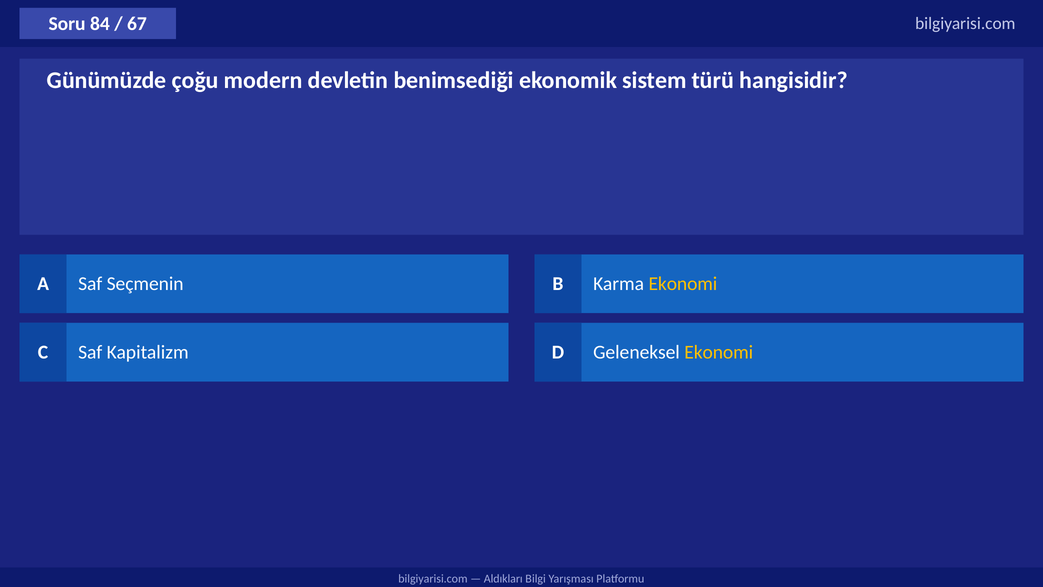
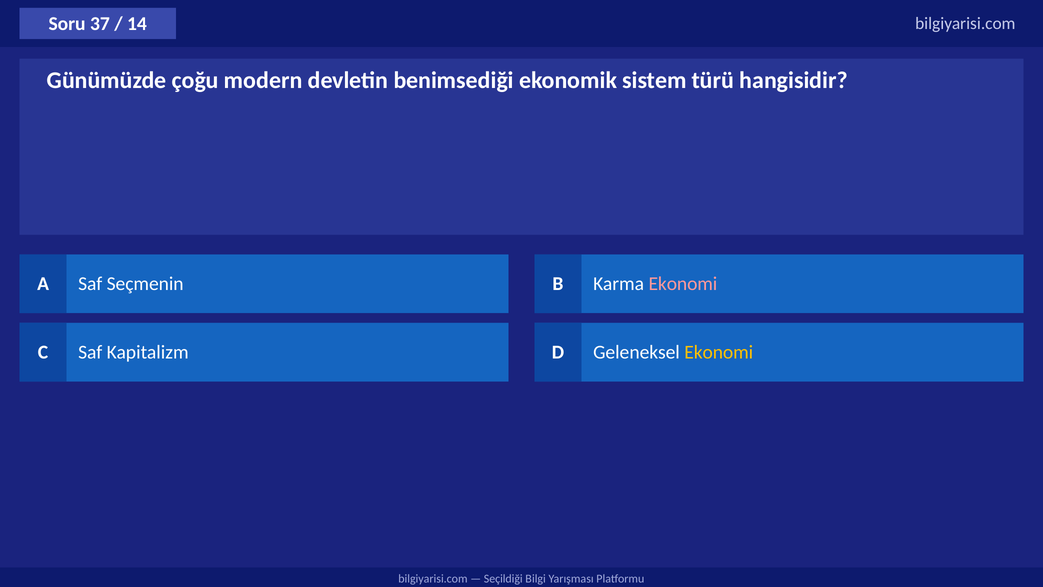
84: 84 -> 37
67: 67 -> 14
Ekonomi at (683, 284) colour: yellow -> pink
Aldıkları: Aldıkları -> Seçildiği
